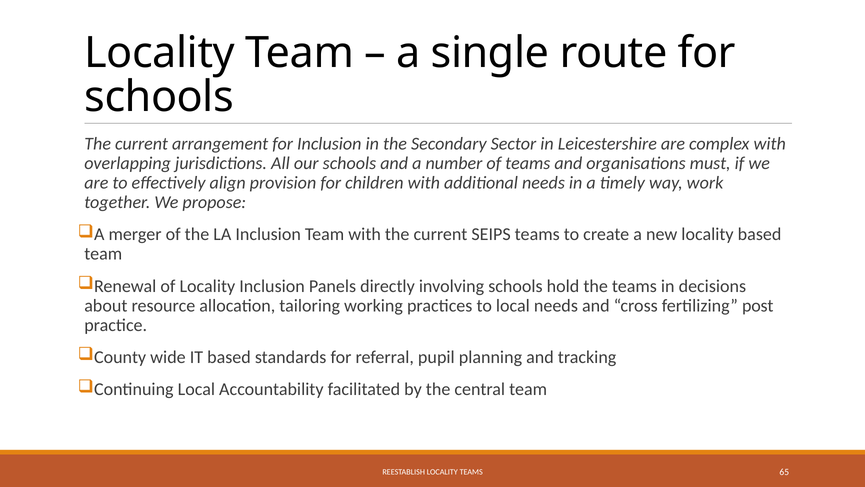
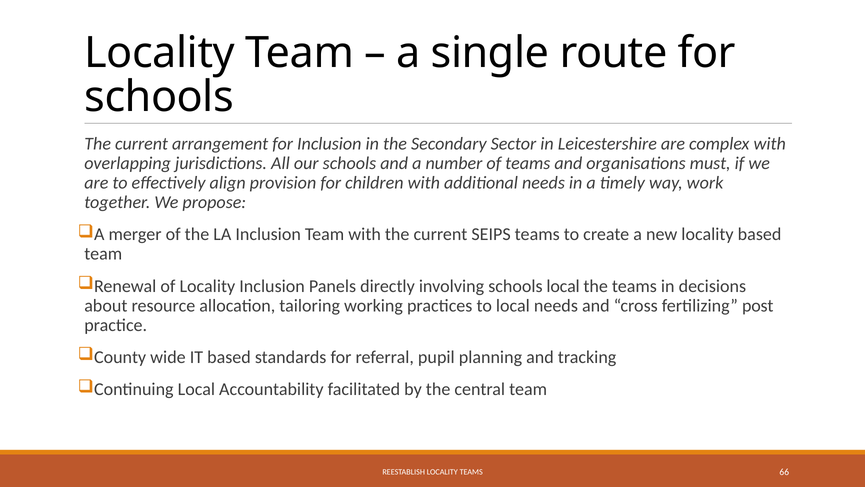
schools hold: hold -> local
65: 65 -> 66
